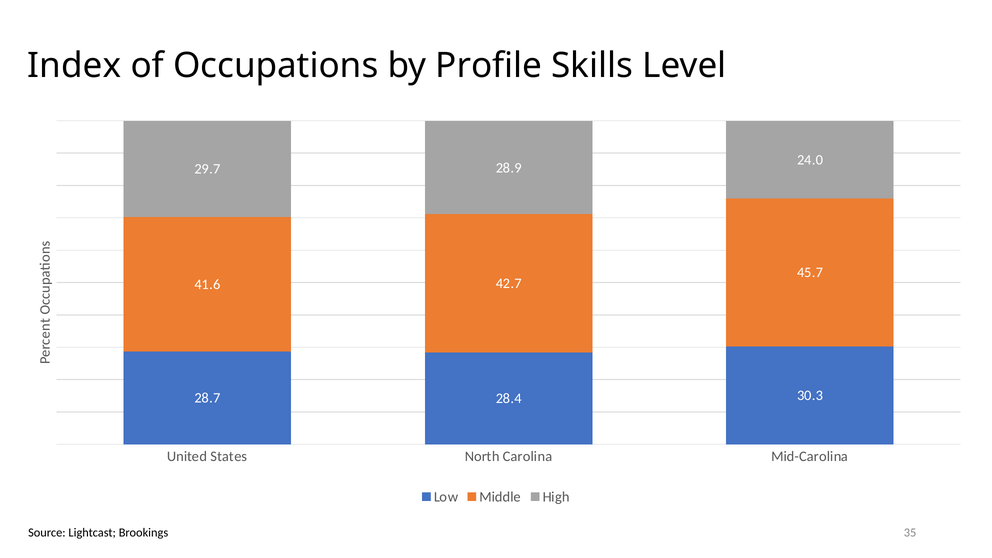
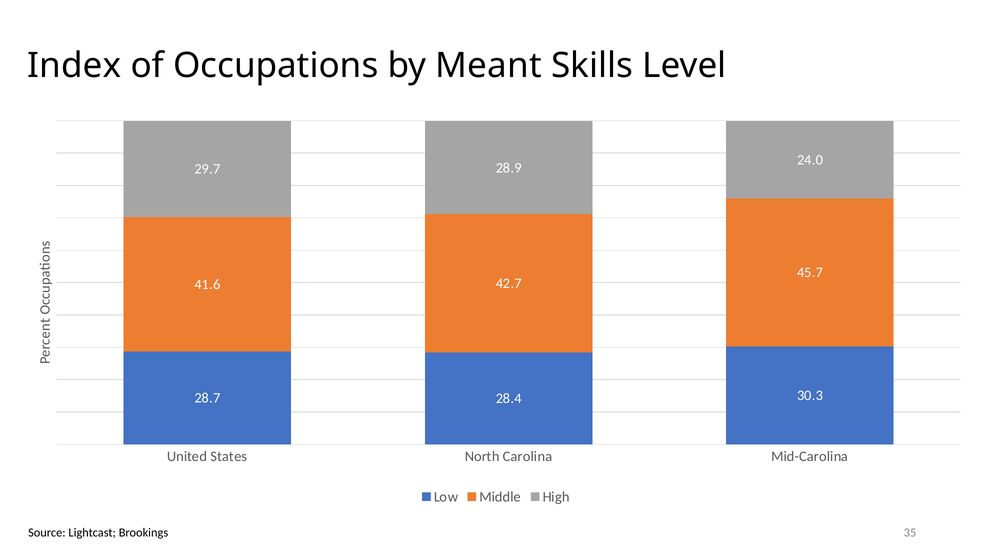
Profile: Profile -> Meant
